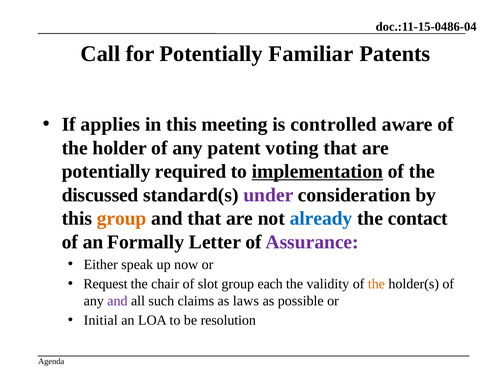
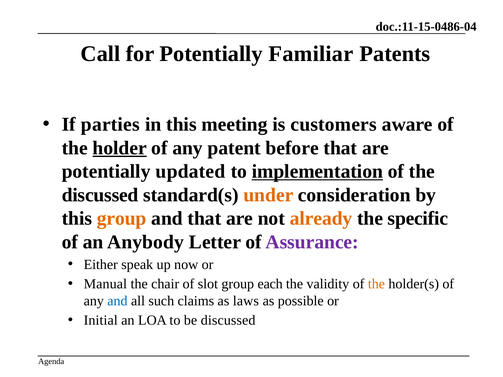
applies: applies -> parties
controlled: controlled -> customers
holder underline: none -> present
voting: voting -> before
required: required -> updated
under colour: purple -> orange
already colour: blue -> orange
contact: contact -> specific
Formally: Formally -> Anybody
Request: Request -> Manual
and at (117, 301) colour: purple -> blue
be resolution: resolution -> discussed
